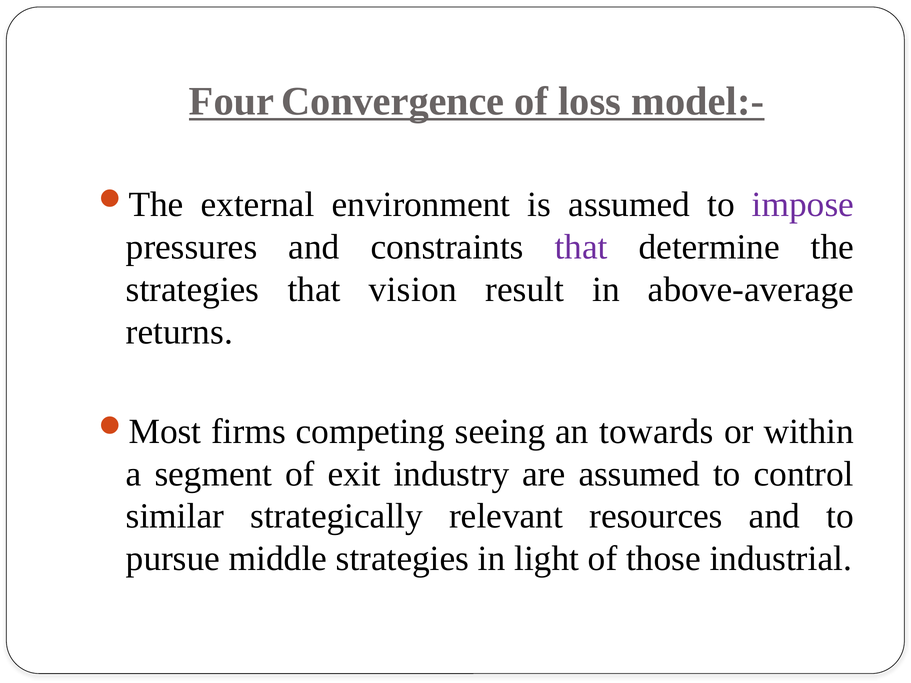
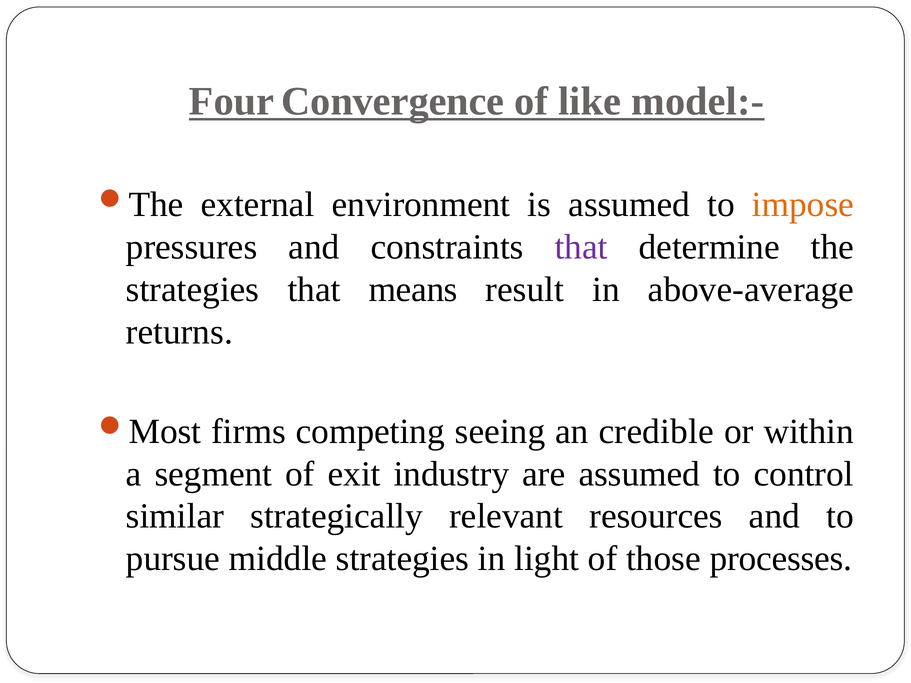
loss: loss -> like
impose colour: purple -> orange
vision: vision -> means
towards: towards -> credible
industrial: industrial -> processes
